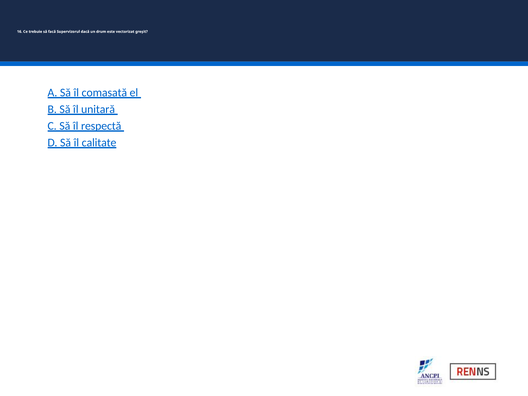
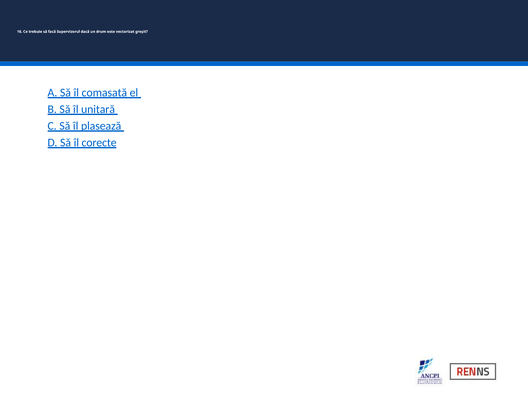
respectă: respectă -> plasează
calitate: calitate -> corecte
